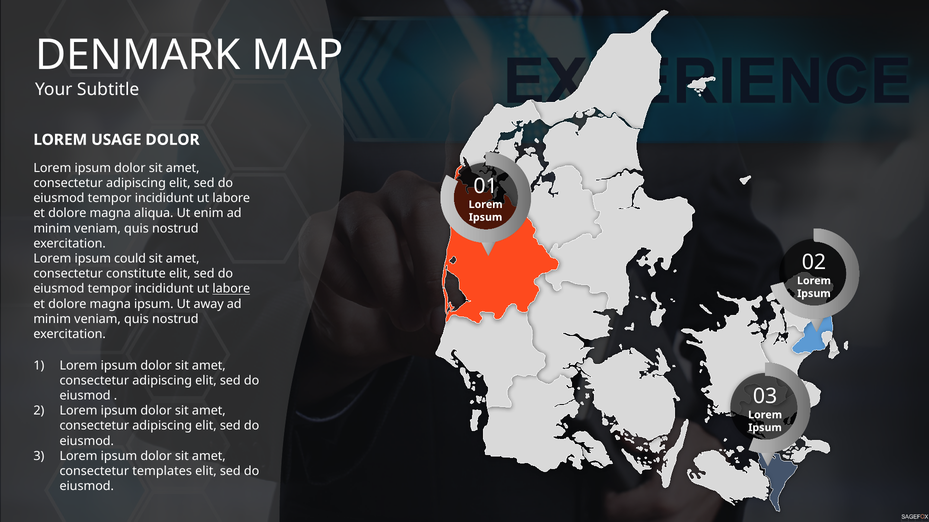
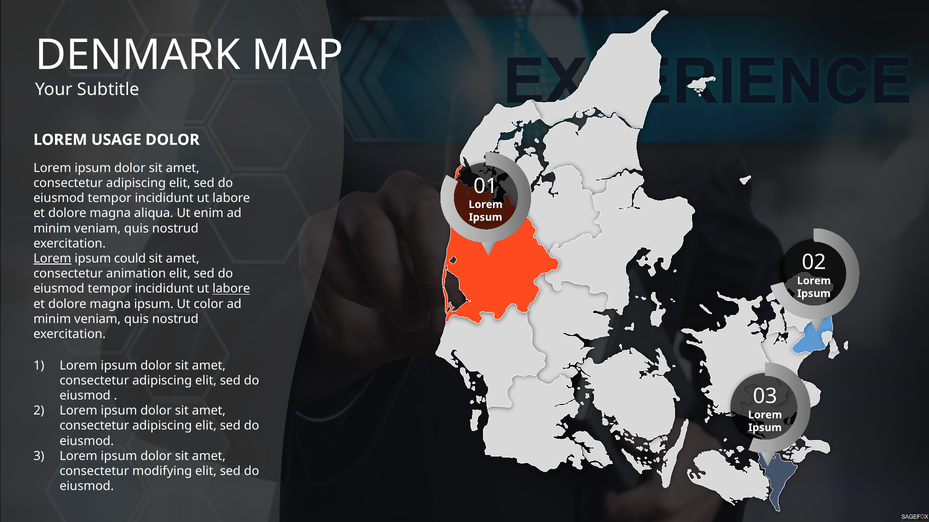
Lorem at (52, 259) underline: none -> present
constitute: constitute -> animation
away: away -> color
templates: templates -> modifying
